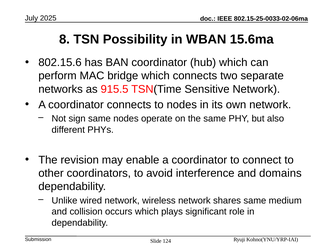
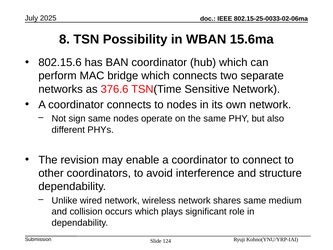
915.5: 915.5 -> 376.6
domains: domains -> structure
